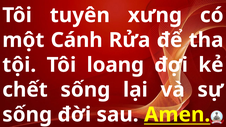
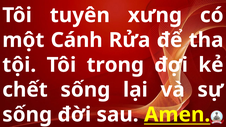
loang: loang -> trong
